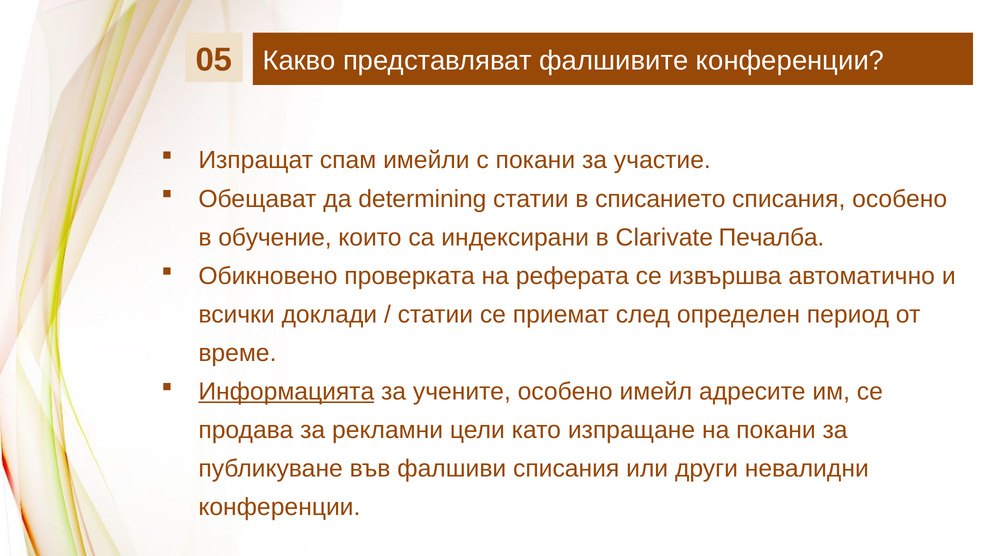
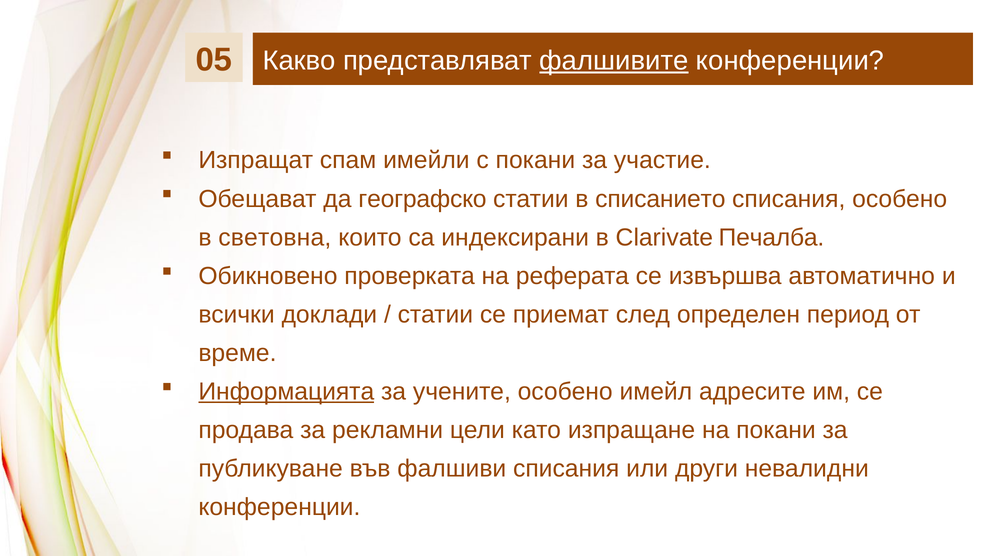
фалшивите underline: none -> present
determining: determining -> географско
обучение: обучение -> световна
